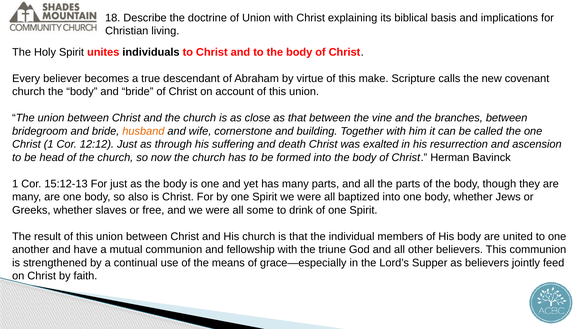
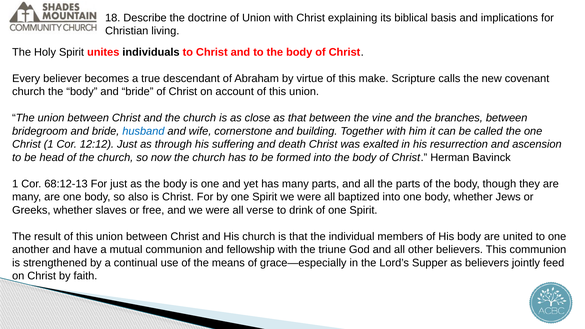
husband colour: orange -> blue
15:12-13: 15:12-13 -> 68:12-13
some: some -> verse
